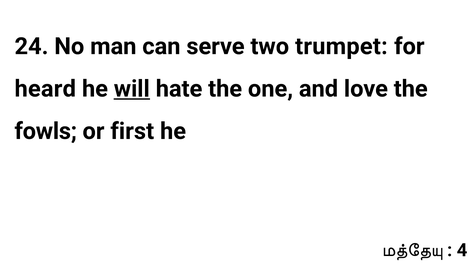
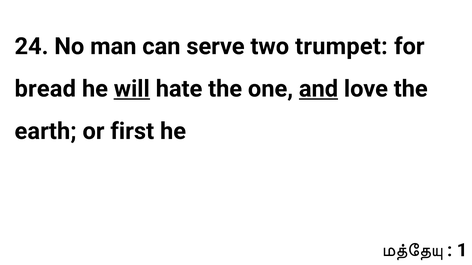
heard: heard -> bread
and underline: none -> present
fowls: fowls -> earth
4: 4 -> 1
